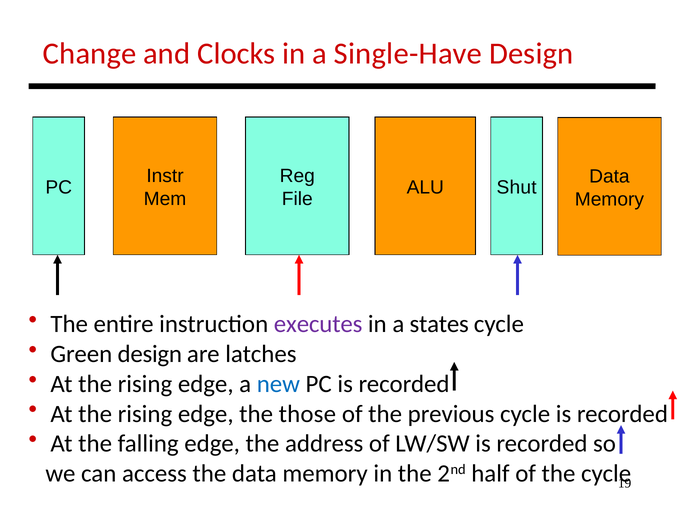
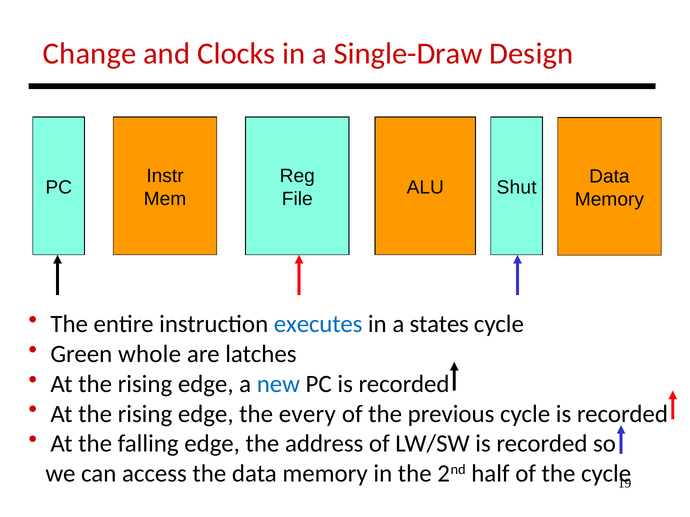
Single-Have: Single-Have -> Single-Draw
executes colour: purple -> blue
Green design: design -> whole
those: those -> every
